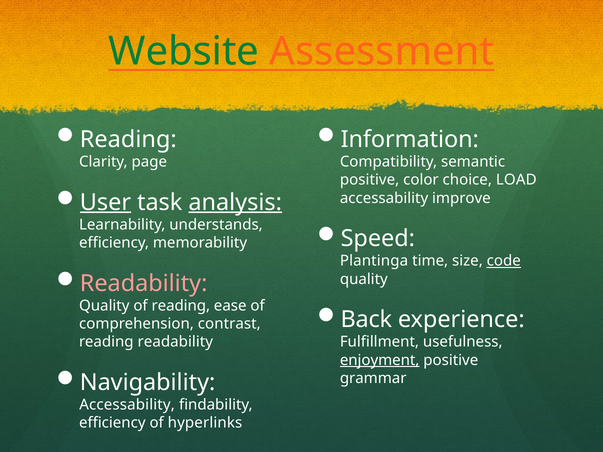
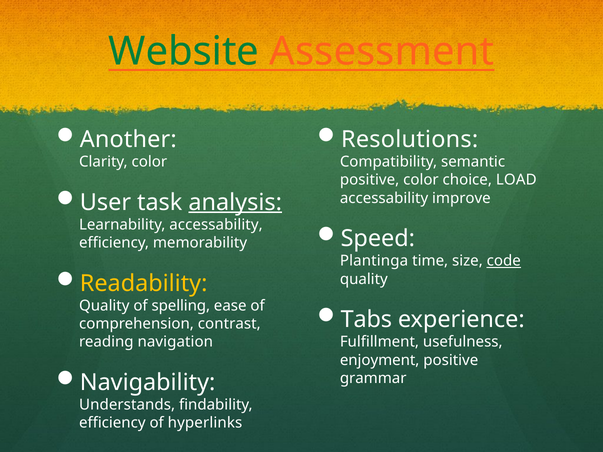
Reading at (128, 140): Reading -> Another
Information: Information -> Resolutions
Clarity page: page -> color
User underline: present -> none
Learnability understands: understands -> accessability
Readability at (144, 283) colour: pink -> yellow
of reading: reading -> spelling
Back: Back -> Tabs
reading readability: readability -> navigation
enjoyment underline: present -> none
Accessability at (127, 405): Accessability -> Understands
